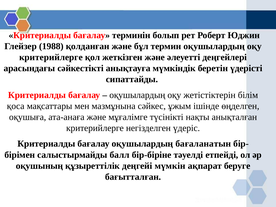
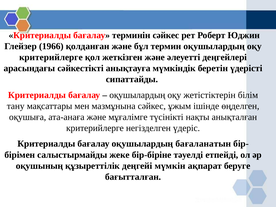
терминін болып: болып -> сәйкес
1988: 1988 -> 1966
қоса: қоса -> тану
балл: балл -> жеке
